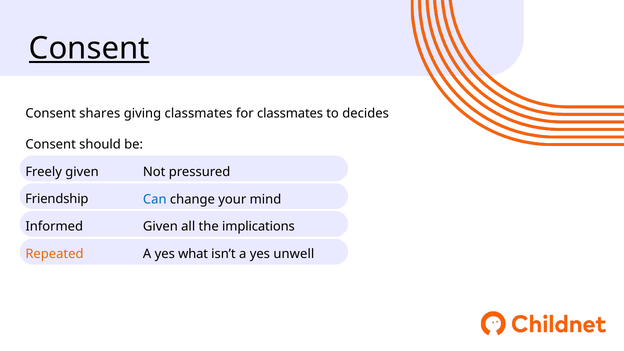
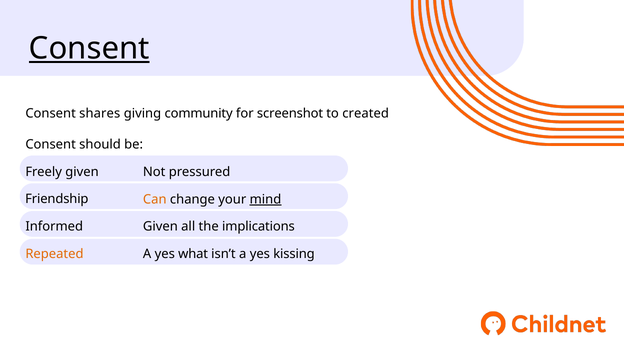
giving classmates: classmates -> community
for classmates: classmates -> screenshot
decides: decides -> created
Can colour: blue -> orange
mind underline: none -> present
unwell: unwell -> kissing
